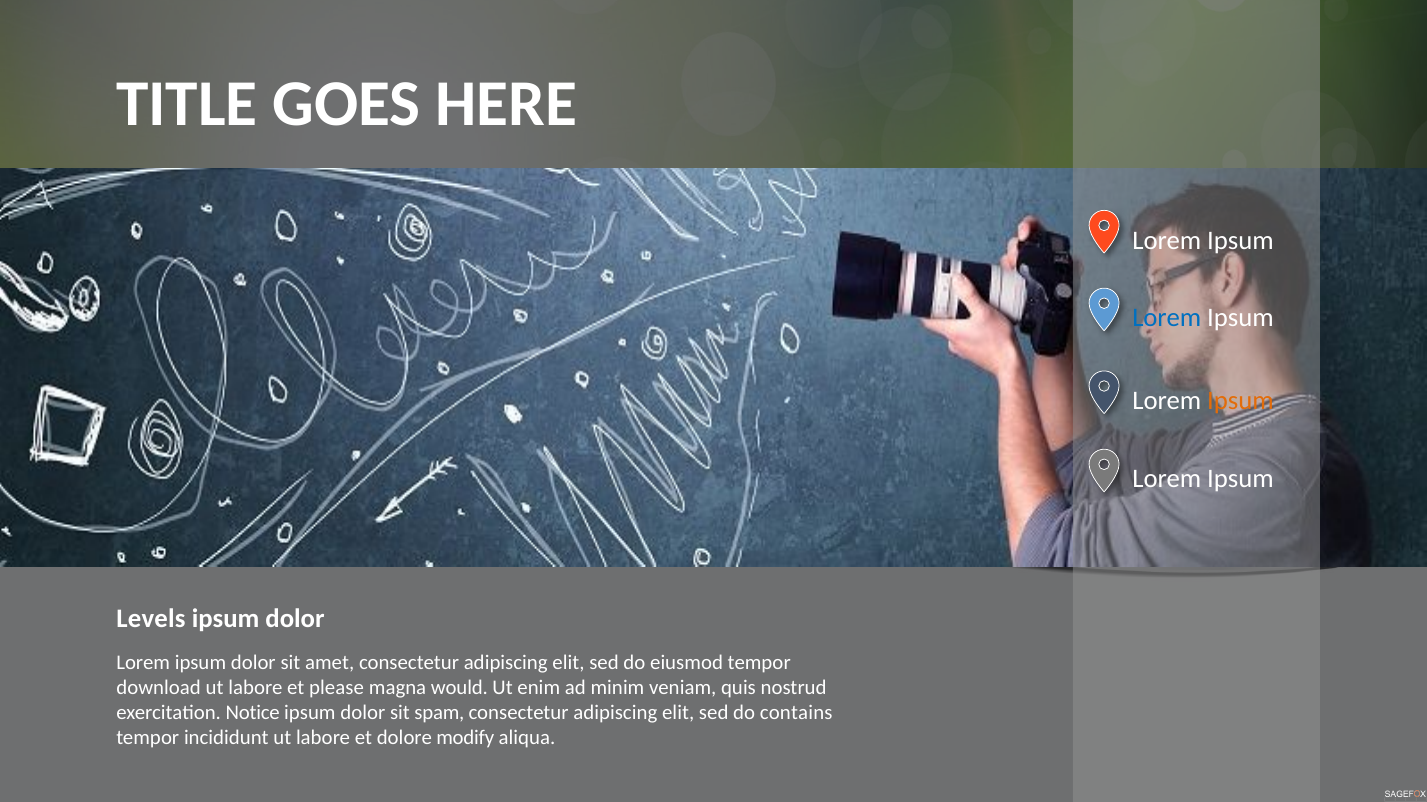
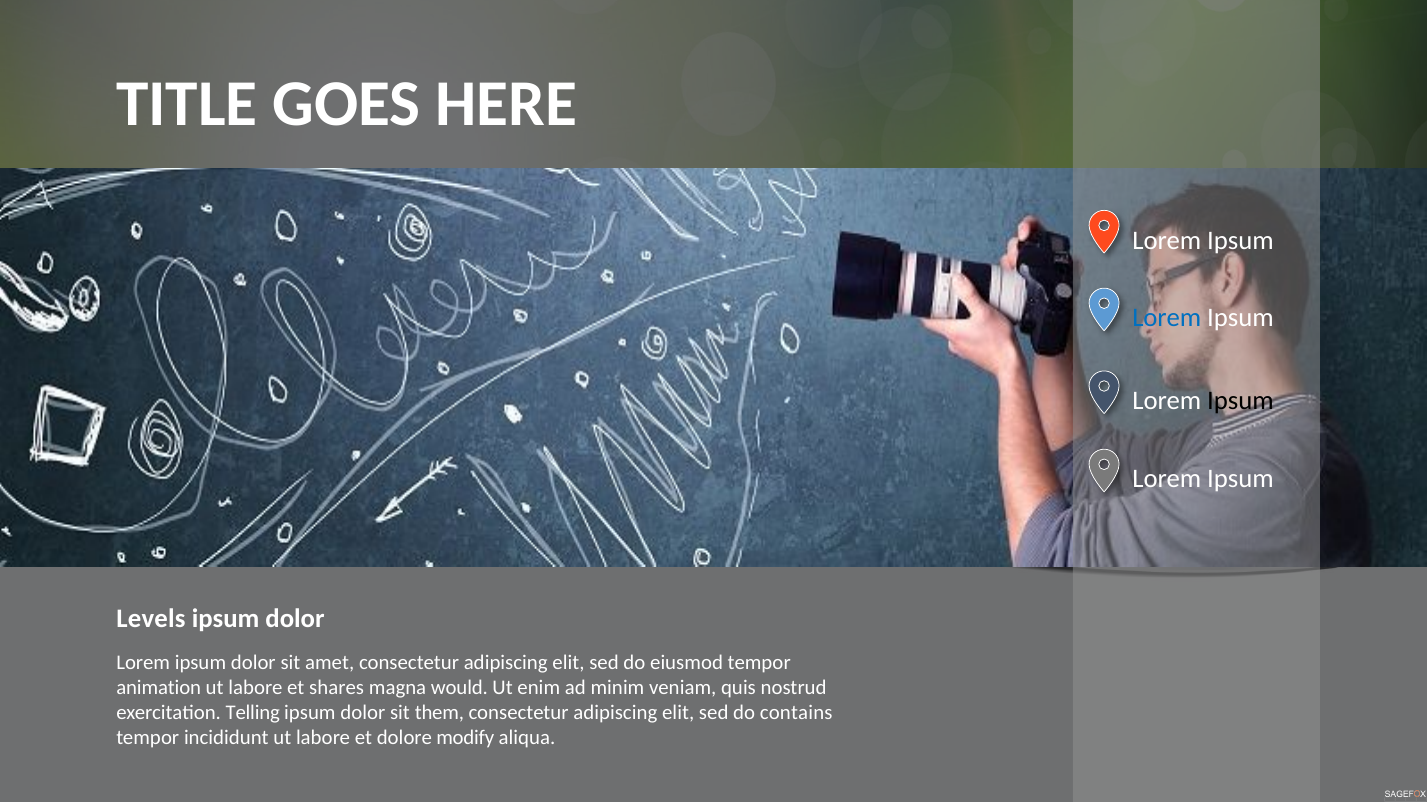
Ipsum at (1240, 401) colour: orange -> black
download: download -> animation
please: please -> shares
Notice: Notice -> Telling
spam: spam -> them
